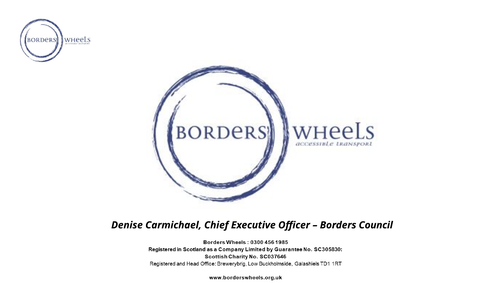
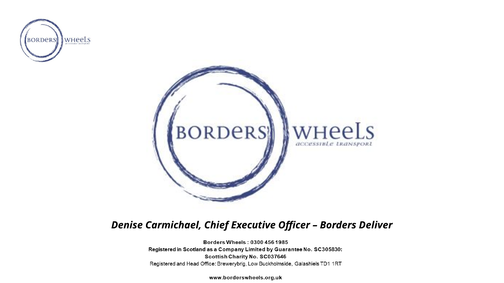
Council: Council -> Deliver
